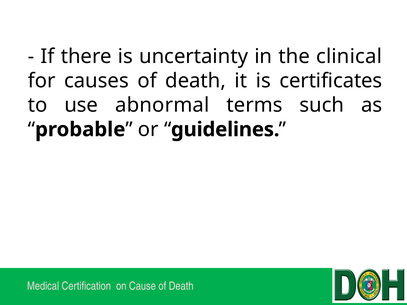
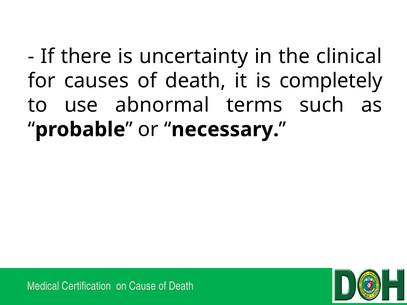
certificates: certificates -> completely
guidelines: guidelines -> necessary
